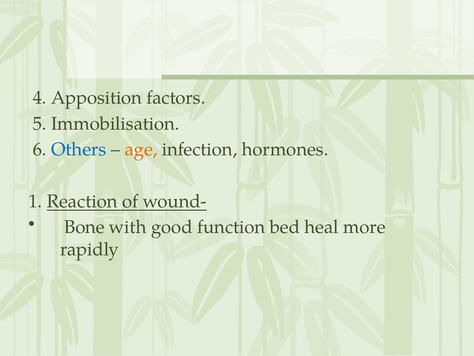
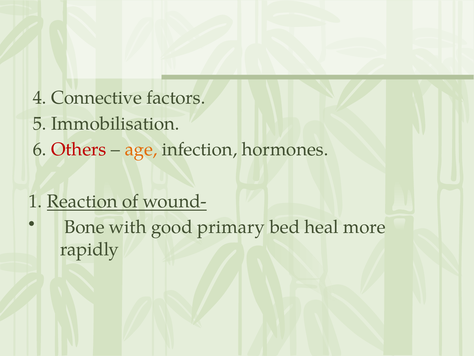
Apposition: Apposition -> Connective
Others colour: blue -> red
function: function -> primary
